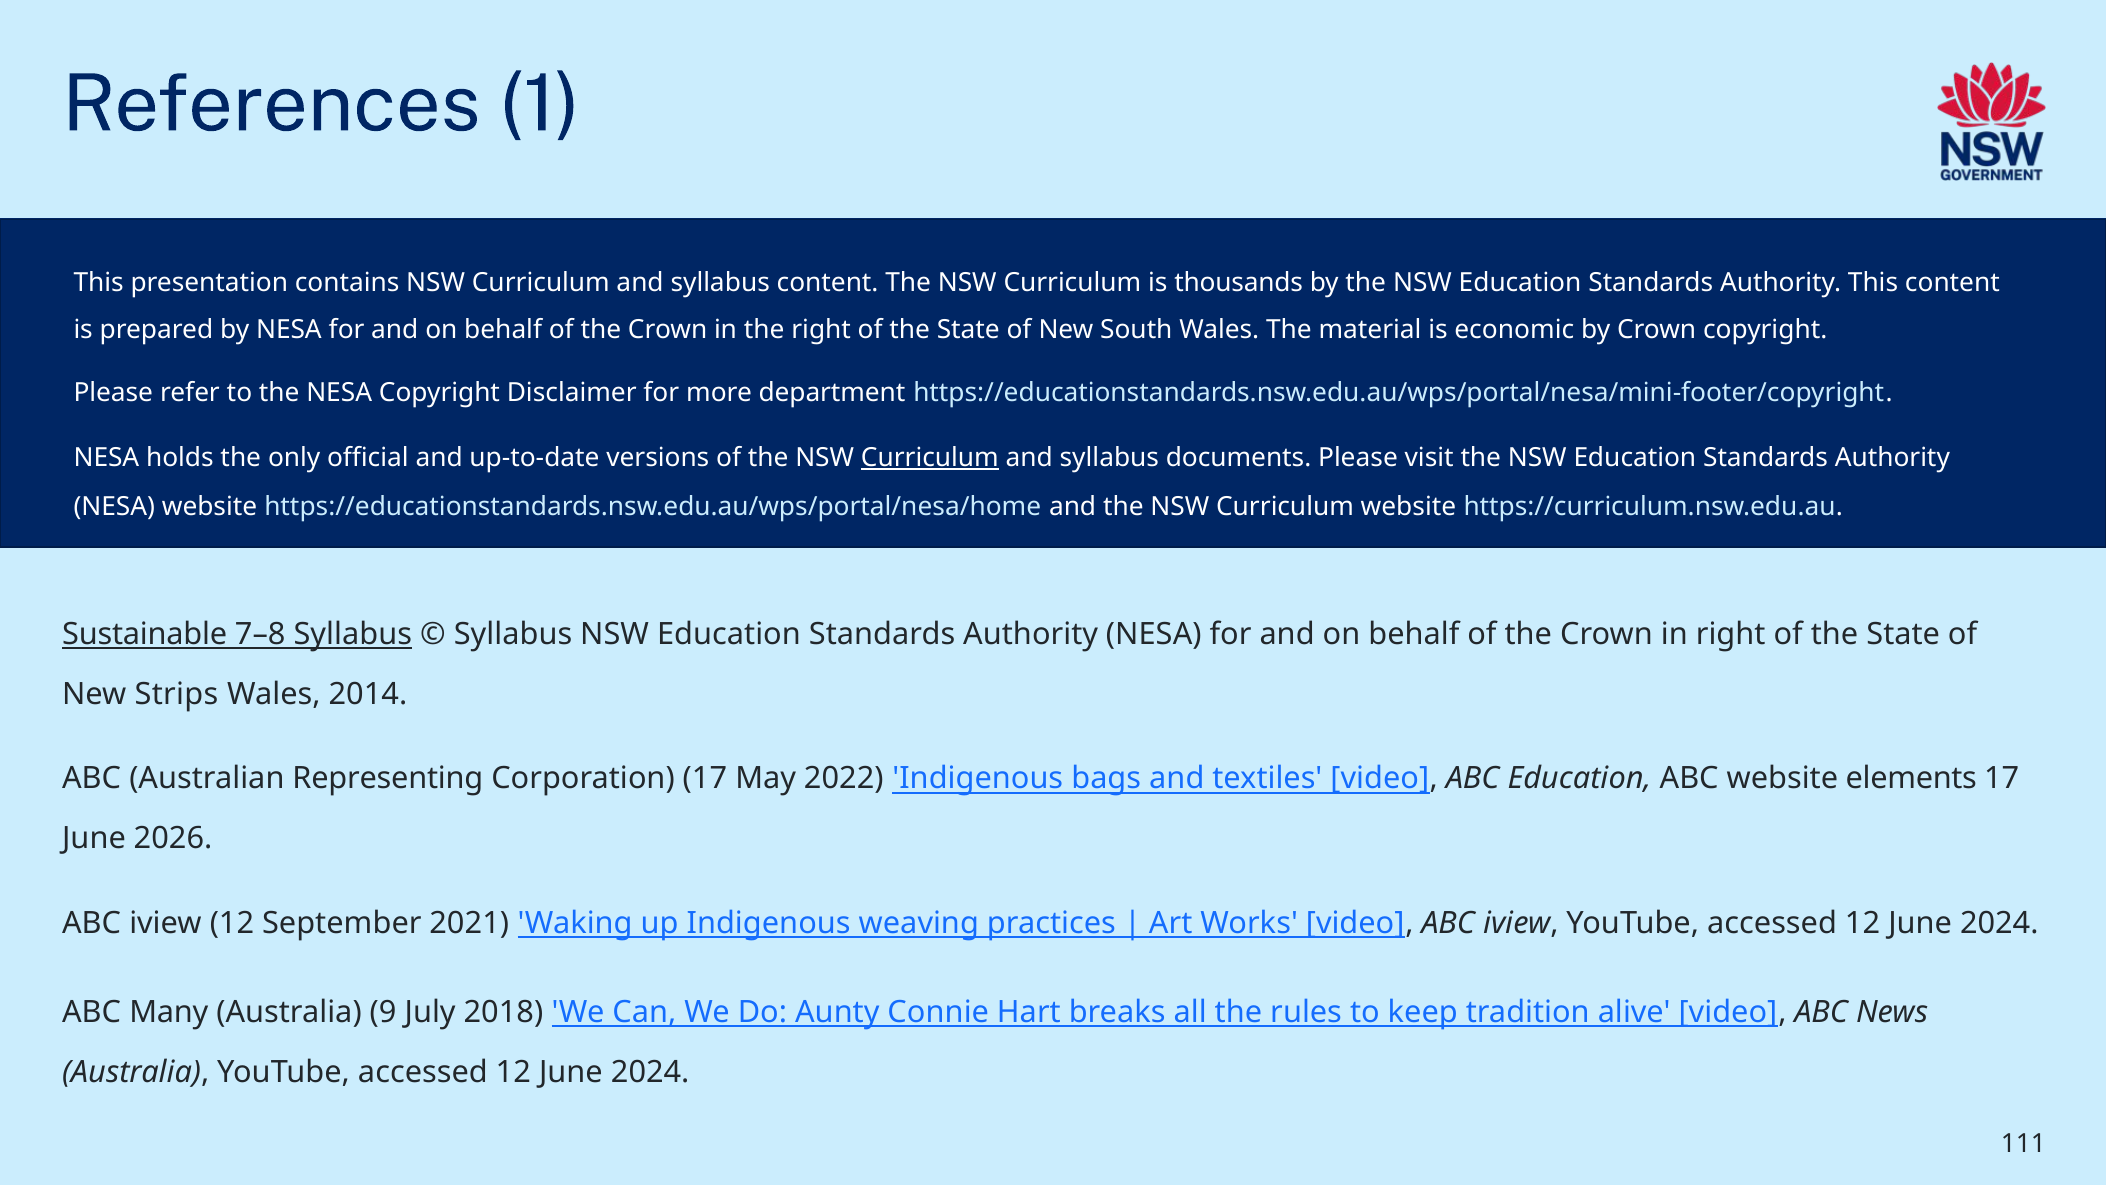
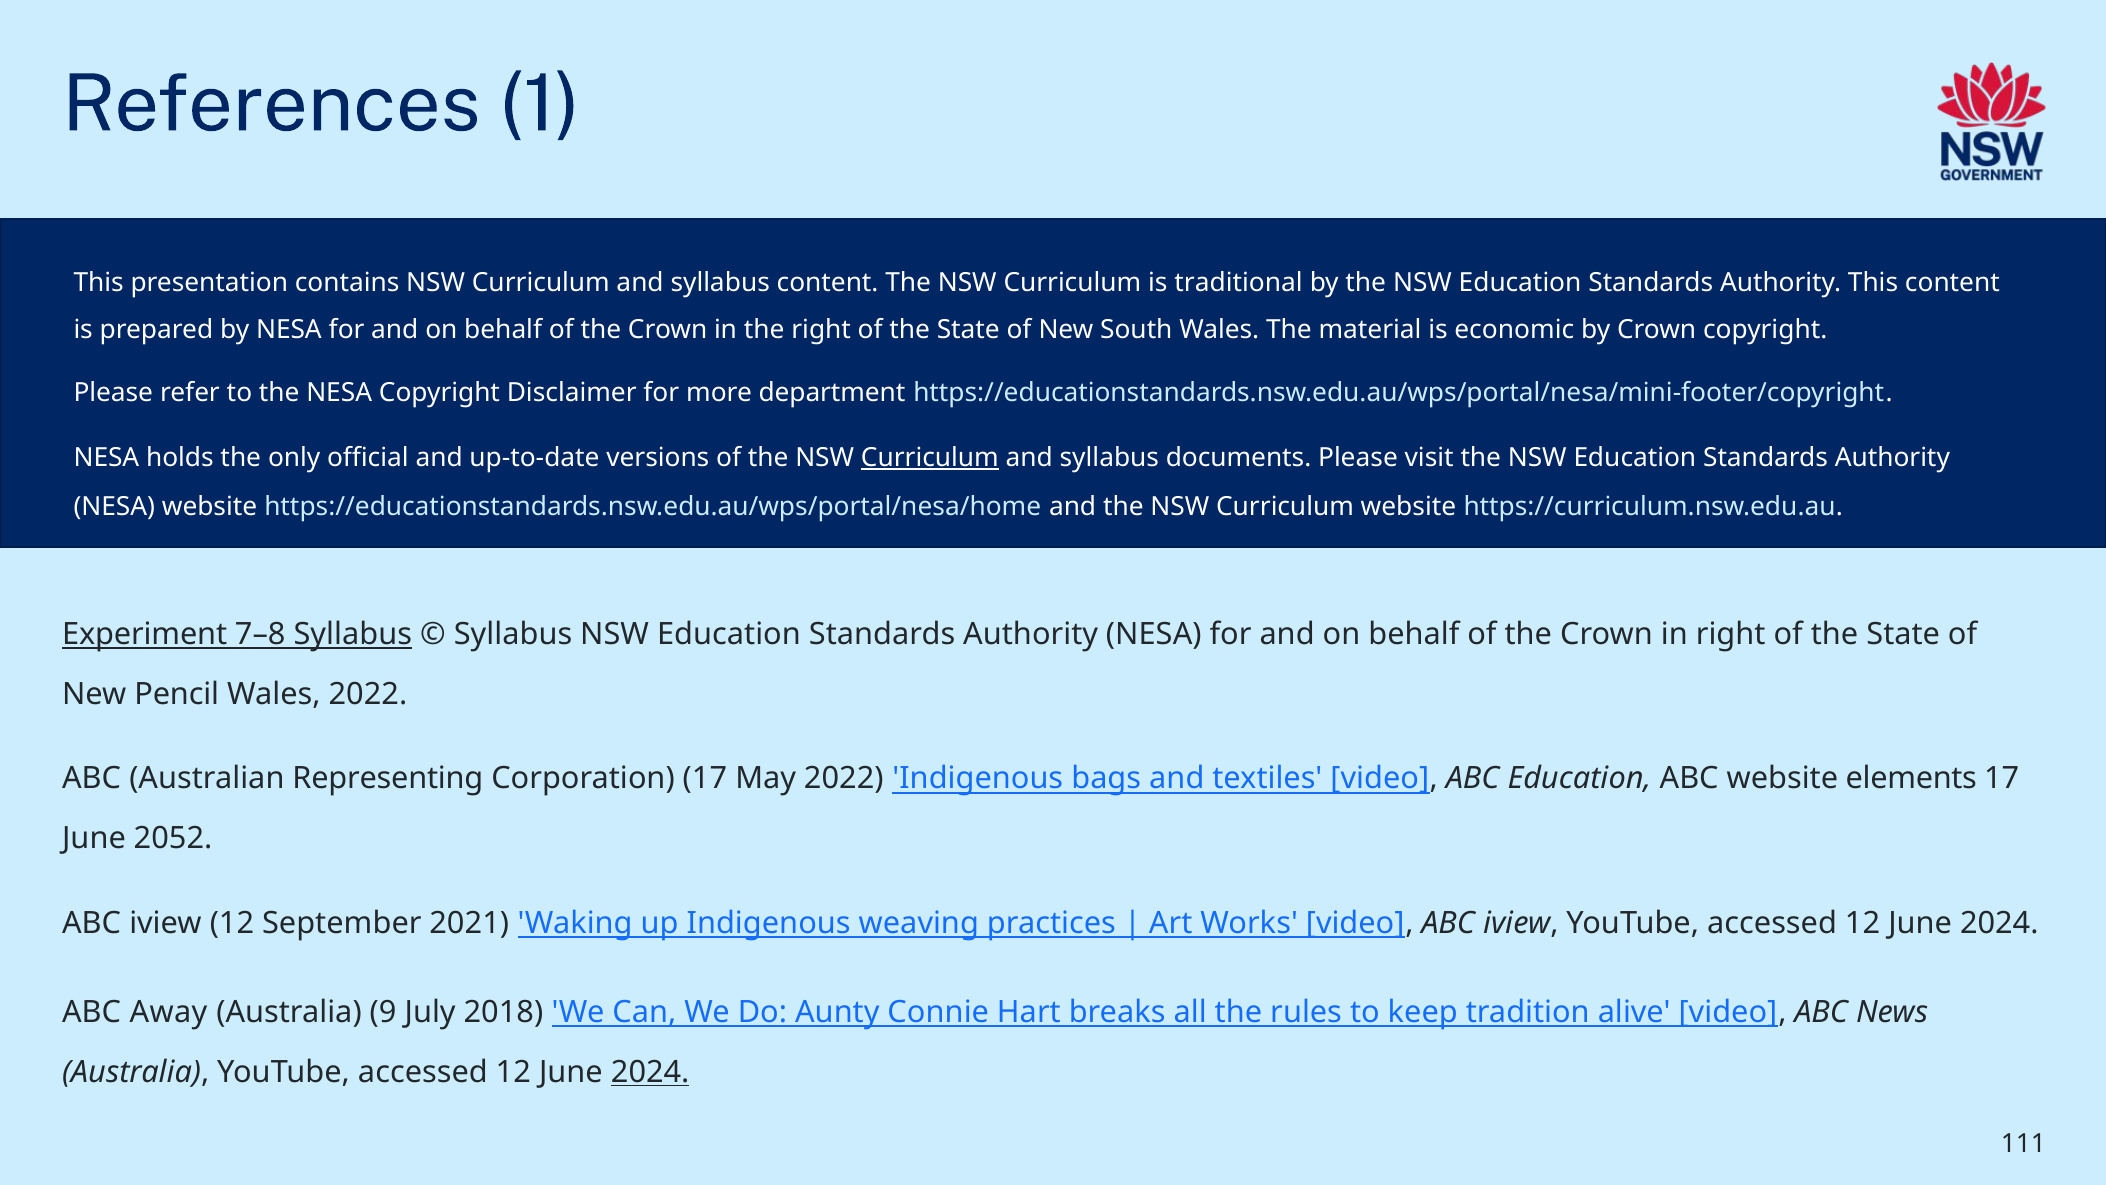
thousands: thousands -> traditional
Sustainable: Sustainable -> Experiment
Strips: Strips -> Pencil
Wales 2014: 2014 -> 2022
2026: 2026 -> 2052
Many: Many -> Away
2024 at (650, 1072) underline: none -> present
